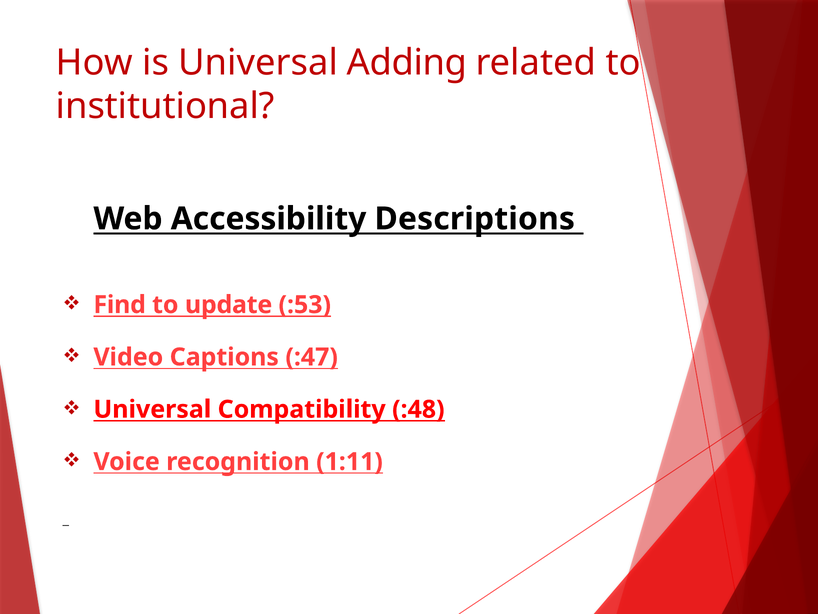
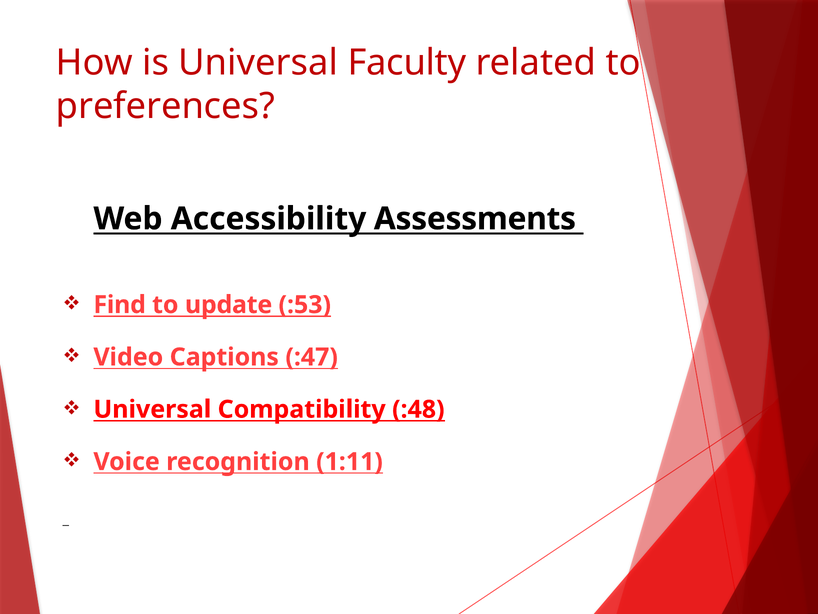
Adding: Adding -> Faculty
institutional: institutional -> preferences
Descriptions: Descriptions -> Assessments
